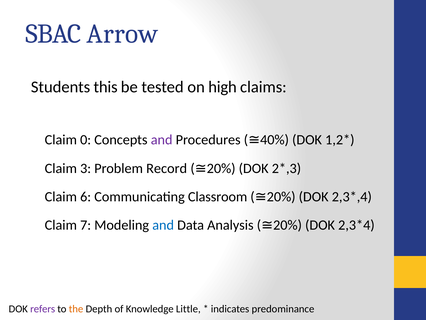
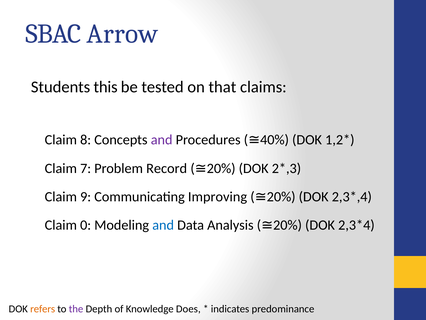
high: high -> that
0: 0 -> 8
3: 3 -> 7
6: 6 -> 9
Classroom: Classroom -> Improving
7: 7 -> 0
refers colour: purple -> orange
the colour: orange -> purple
Little: Little -> Does
